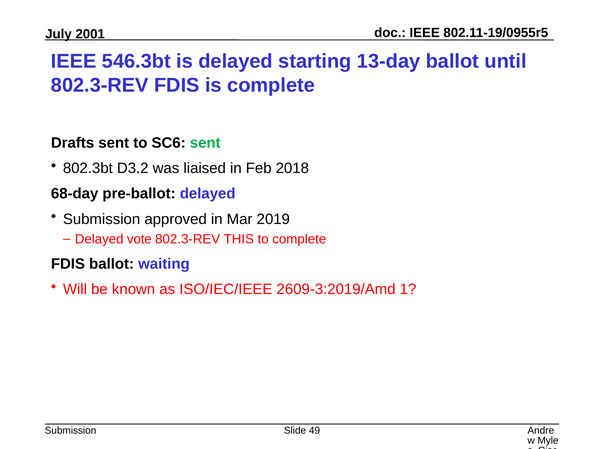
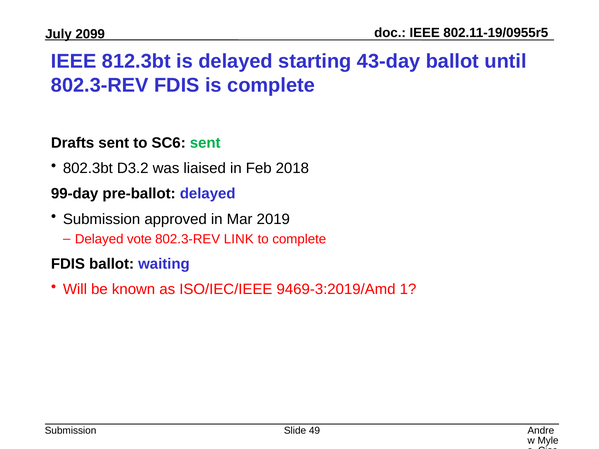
2001: 2001 -> 2099
546.3bt: 546.3bt -> 812.3bt
13-day: 13-day -> 43-day
68-day: 68-day -> 99-day
THIS: THIS -> LINK
2609-3:2019/Amd: 2609-3:2019/Amd -> 9469-3:2019/Amd
